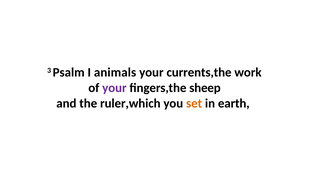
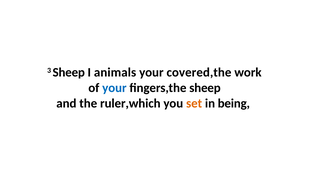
3 Psalm: Psalm -> Sheep
currents,the: currents,the -> covered,the
your at (114, 88) colour: purple -> blue
earth: earth -> being
